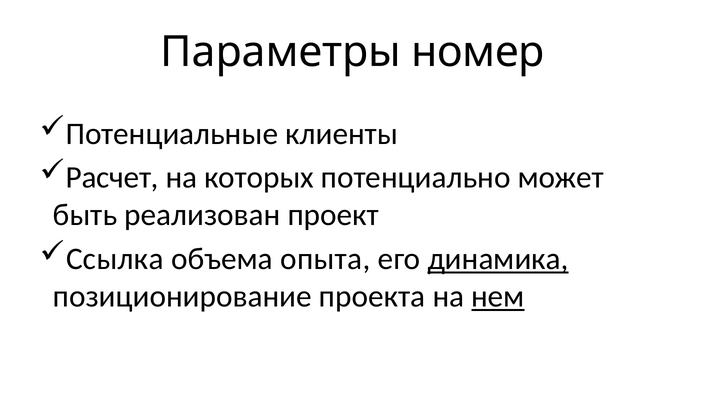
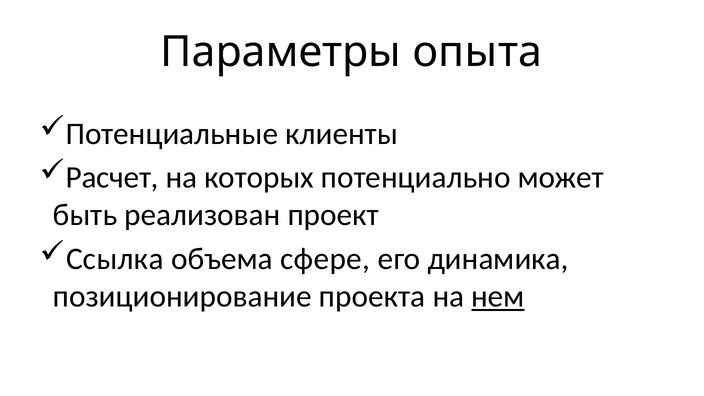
номер: номер -> опыта
опыта: опыта -> сфере
динамика underline: present -> none
